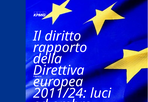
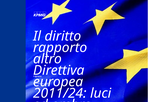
della: della -> altro
